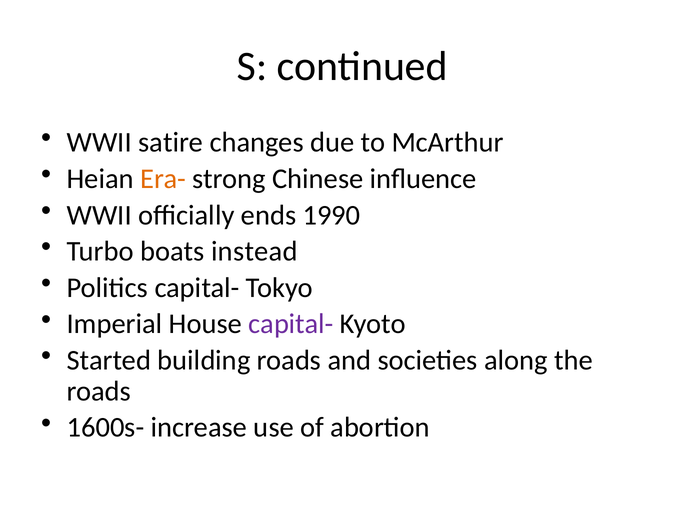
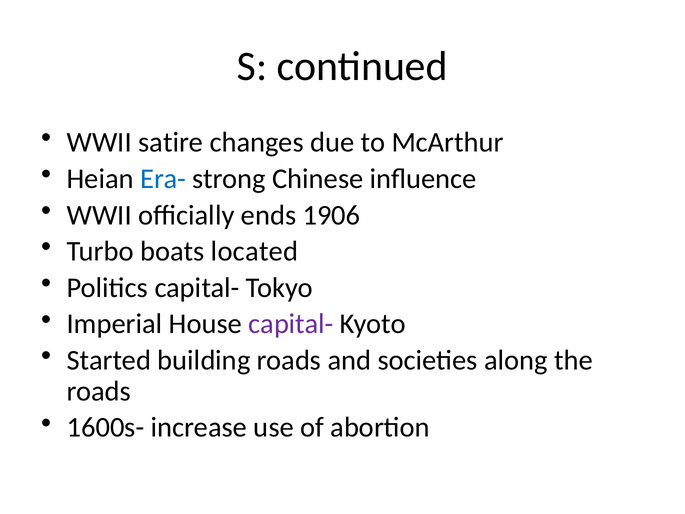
Era- colour: orange -> blue
1990: 1990 -> 1906
instead: instead -> located
